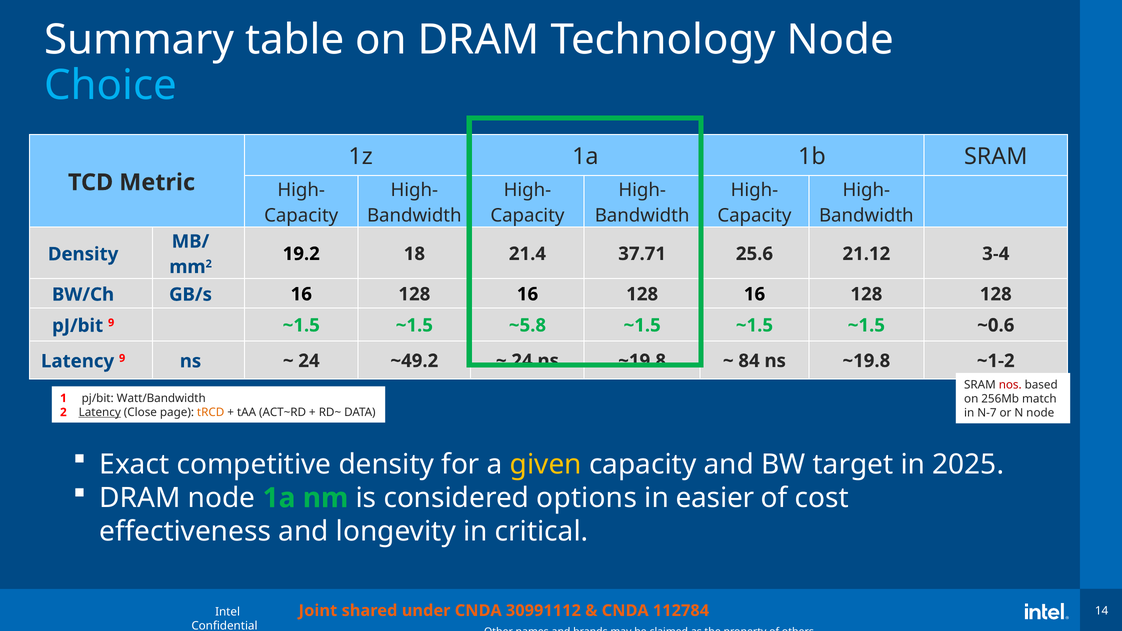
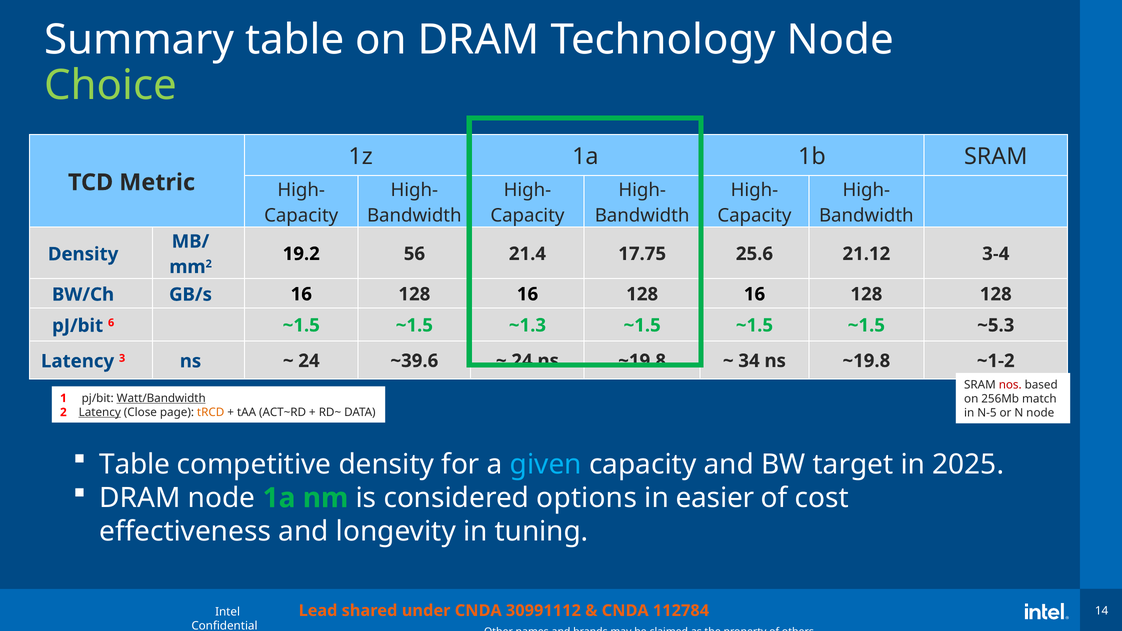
Choice colour: light blue -> light green
18: 18 -> 56
37.71: 37.71 -> 17.75
pJ/bit 9: 9 -> 6
~5.8: ~5.8 -> ~1.3
~0.6: ~0.6 -> ~5.3
Latency 9: 9 -> 3
~49.2: ~49.2 -> ~39.6
84: 84 -> 34
Watt/Bandwidth underline: none -> present
N-7: N-7 -> N-5
Exact at (134, 464): Exact -> Table
given colour: yellow -> light blue
critical: critical -> tuning
Joint: Joint -> Lead
